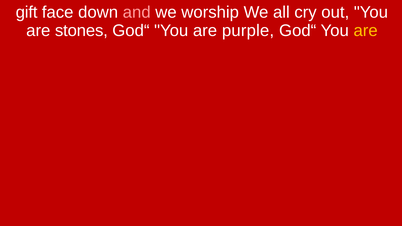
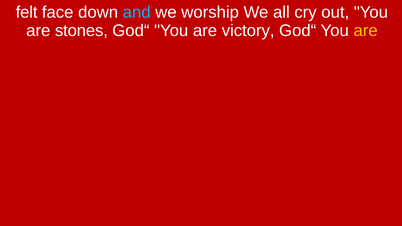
gift: gift -> felt
and colour: pink -> light blue
purple: purple -> victory
